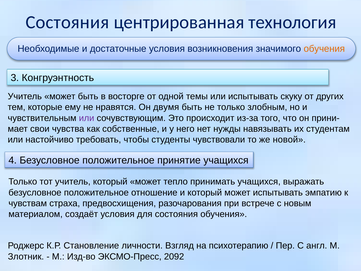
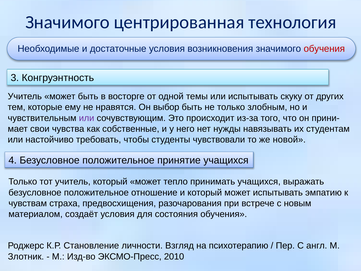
Состояния at (67, 22): Состояния -> Значимого
обучения at (324, 49) colour: orange -> red
двумя: двумя -> выбор
2092: 2092 -> 2010
